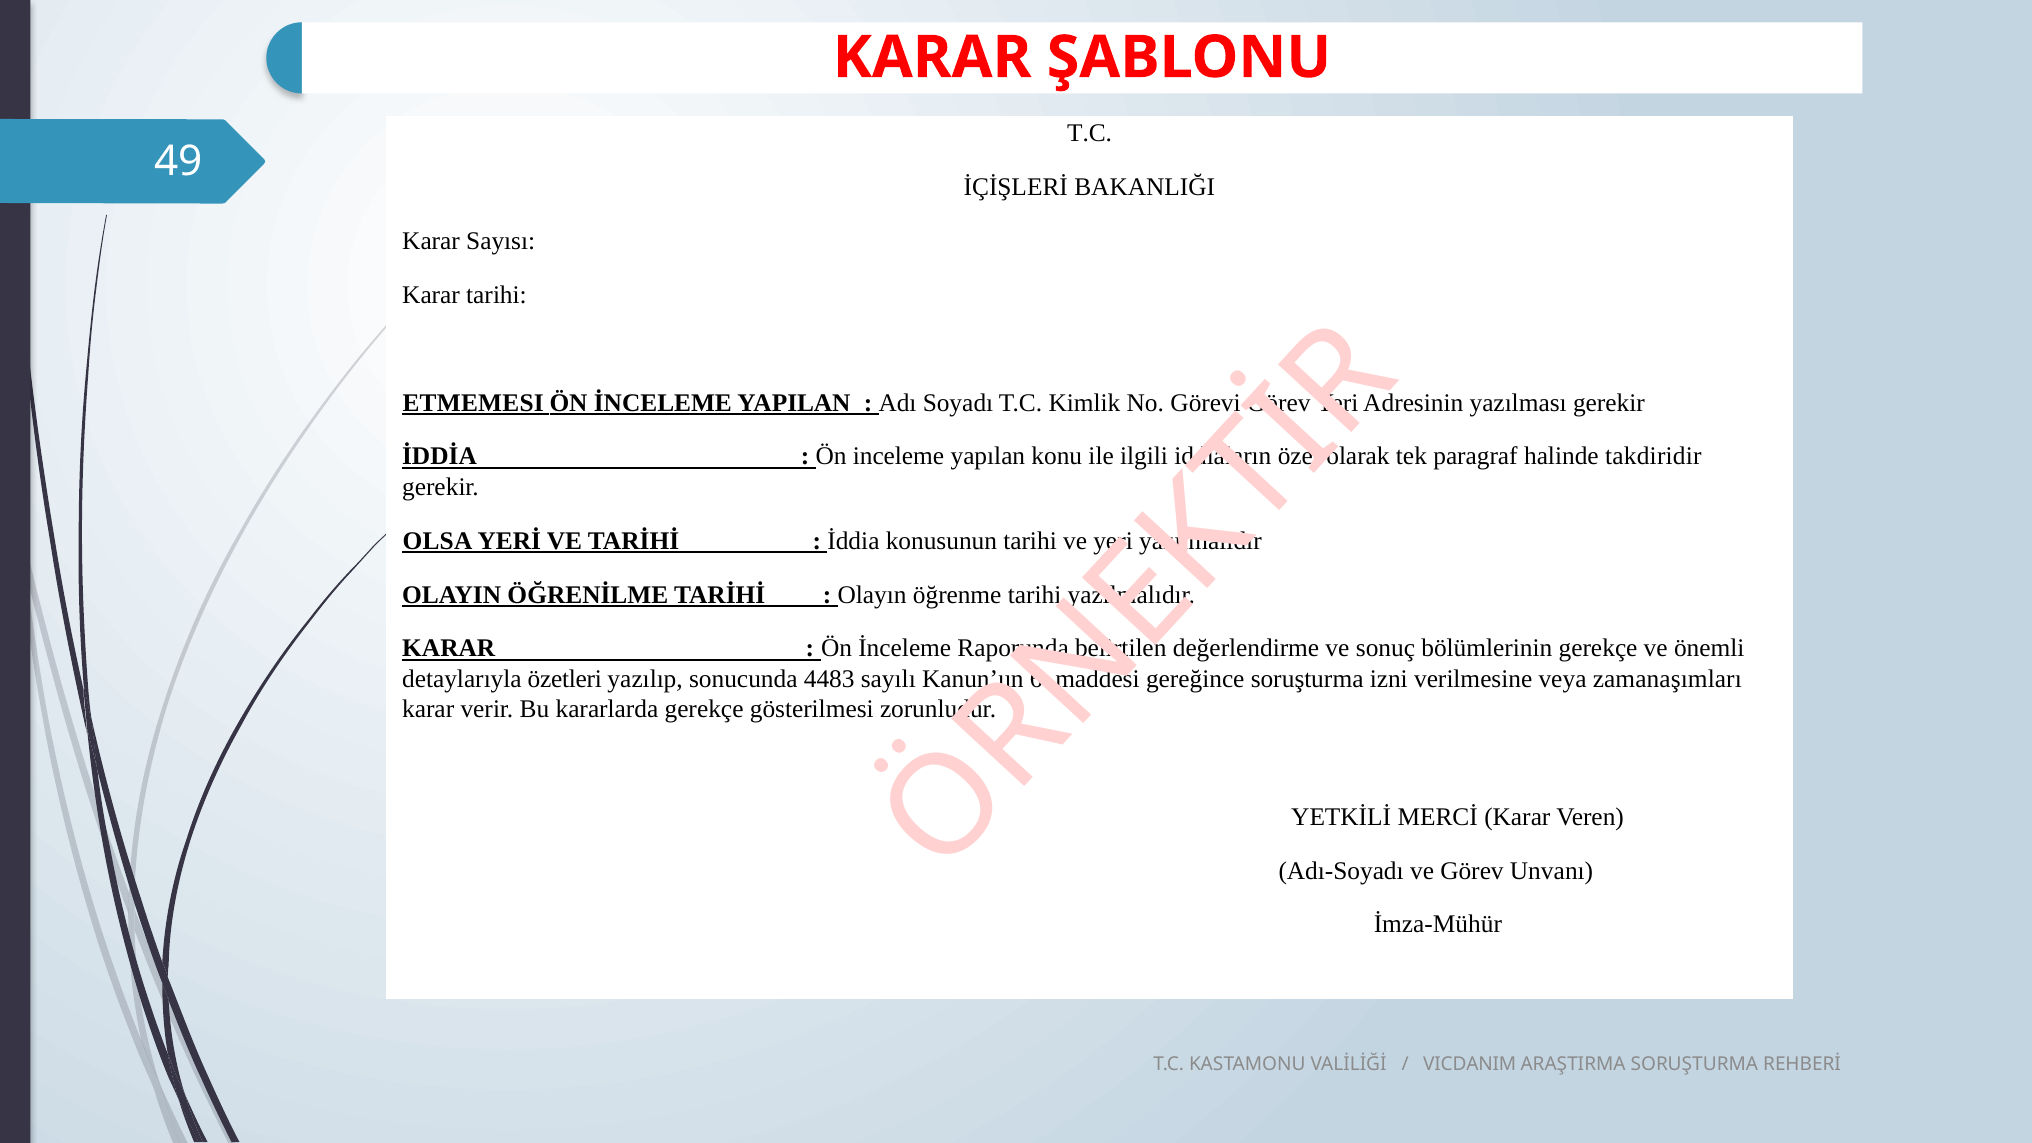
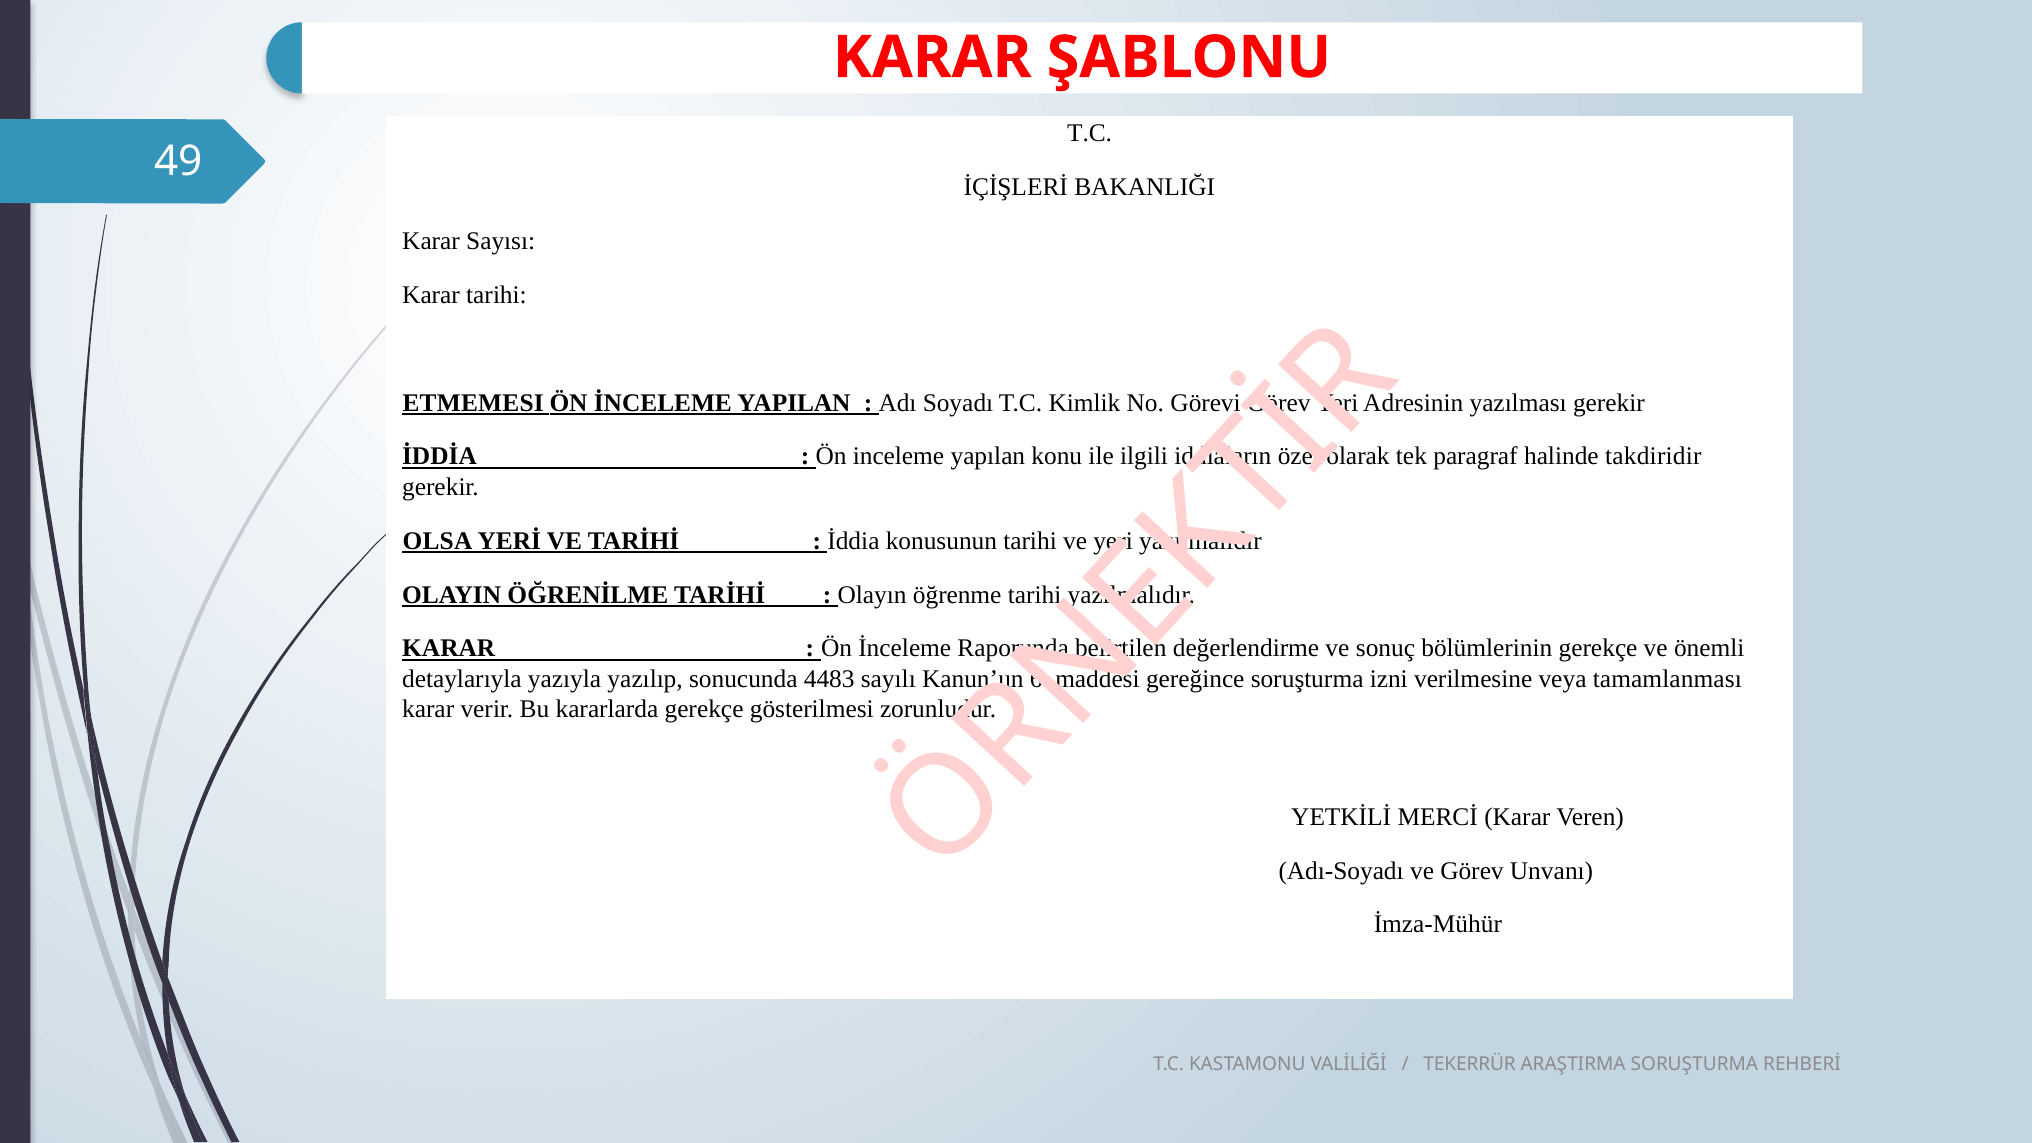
özetleri: özetleri -> yazıyla
zamanaşımları: zamanaşımları -> tamamlanması
VICDANIM: VICDANIM -> TEKERRÜR
